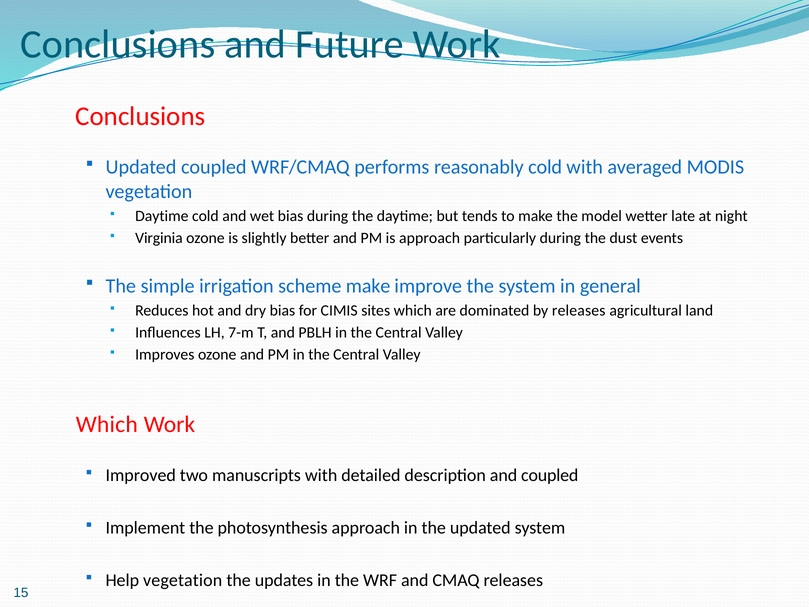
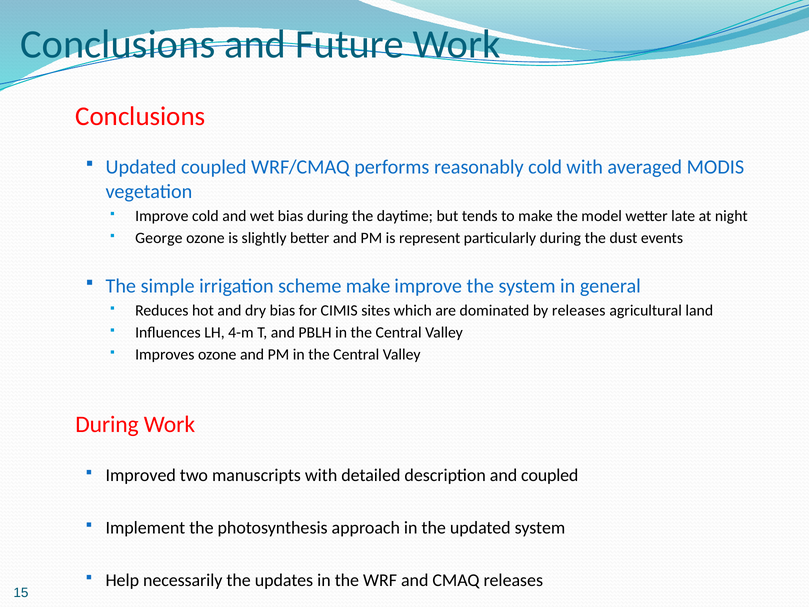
Daytime at (162, 216): Daytime -> Improve
Virginia: Virginia -> George
is approach: approach -> represent
7-m: 7-m -> 4-m
Which at (107, 424): Which -> During
Help vegetation: vegetation -> necessarily
